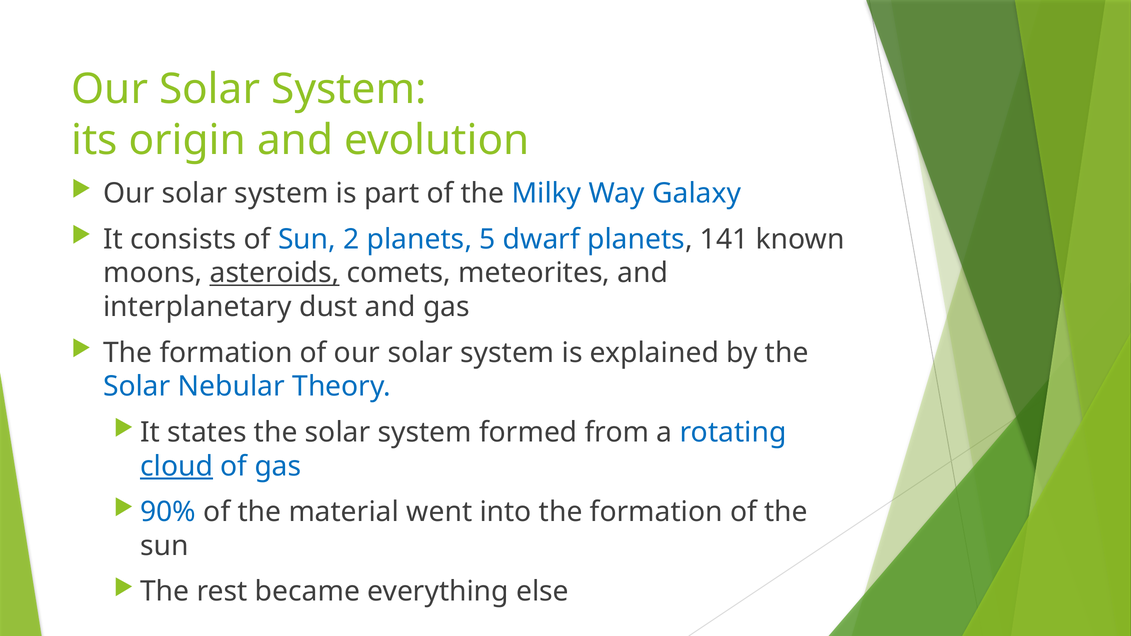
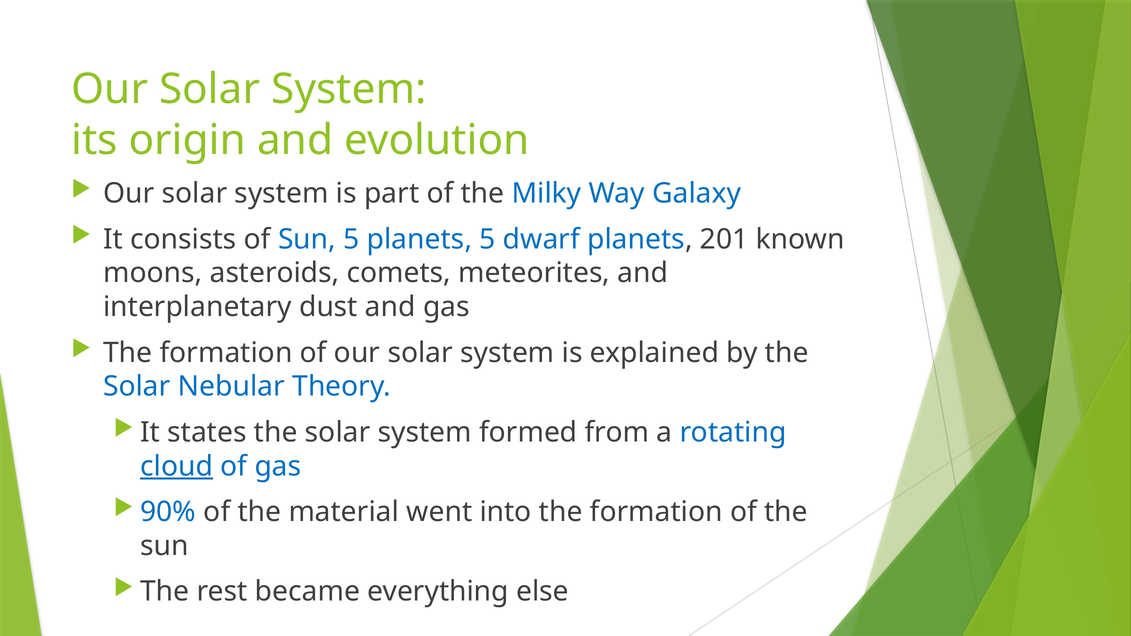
Sun 2: 2 -> 5
141: 141 -> 201
asteroids underline: present -> none
